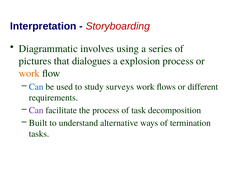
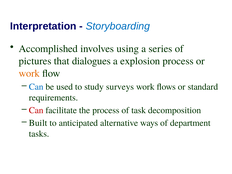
Storyboarding colour: red -> blue
Diagrammatic: Diagrammatic -> Accomplished
different: different -> standard
Can at (36, 110) colour: purple -> red
understand: understand -> anticipated
termination: termination -> department
